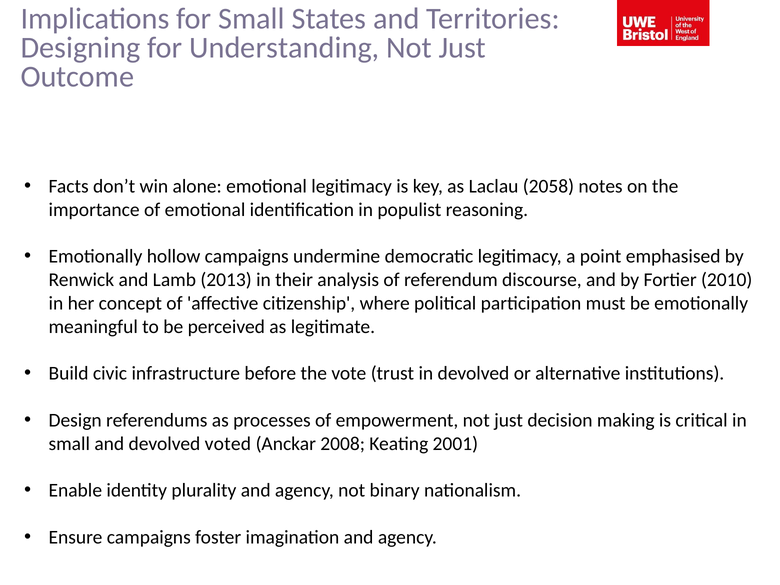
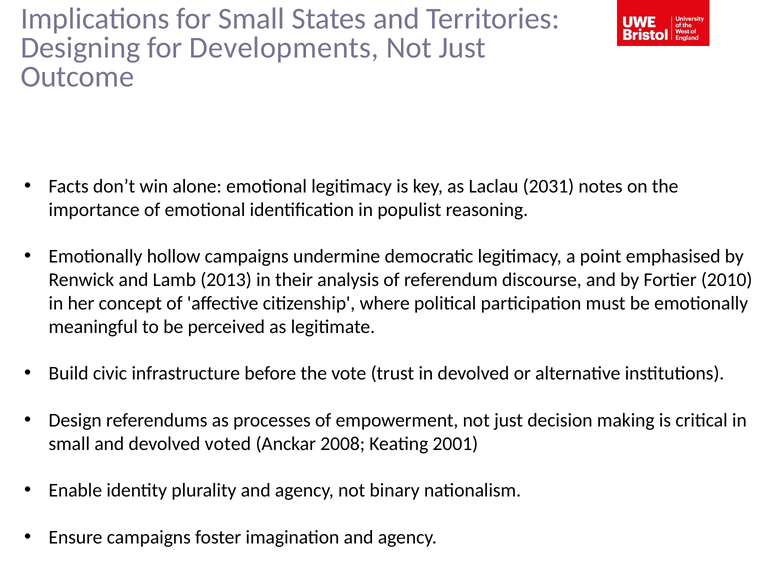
Understanding: Understanding -> Developments
2058: 2058 -> 2031
